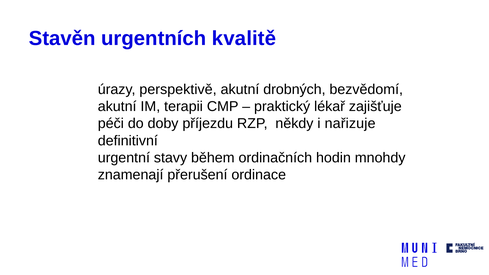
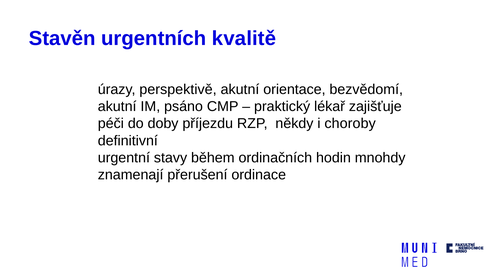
drobných: drobných -> orientace
terapii: terapii -> psáno
nařizuje: nařizuje -> choroby
